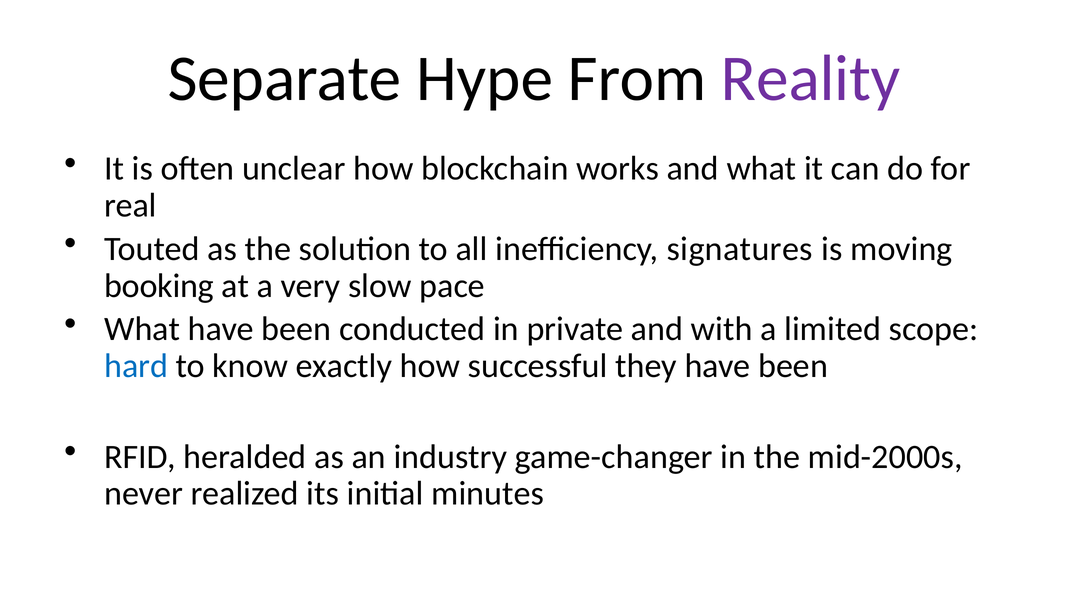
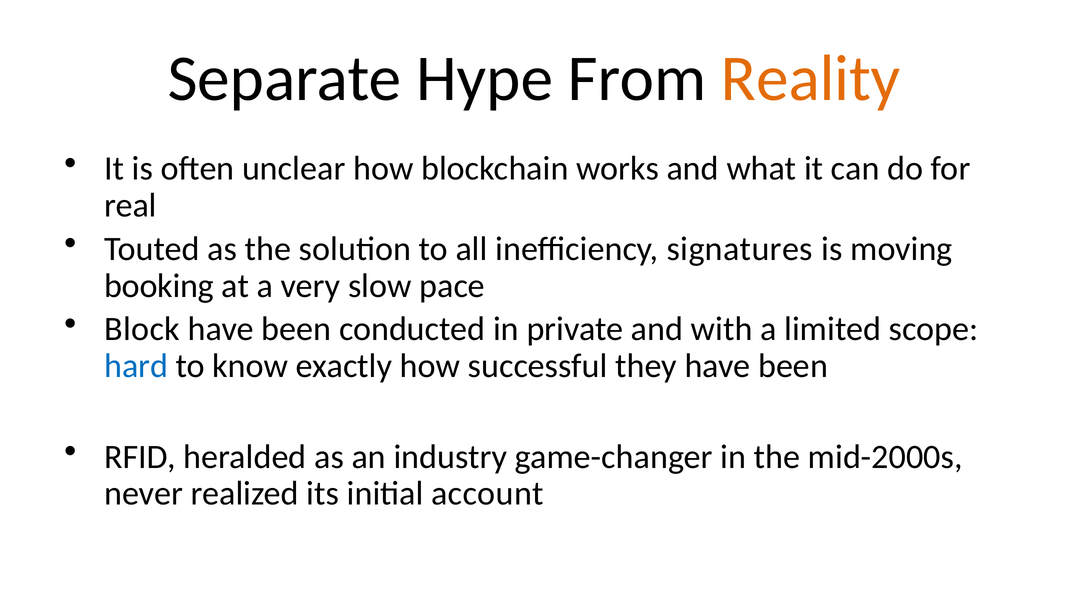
Reality colour: purple -> orange
What at (142, 329): What -> Block
minutes: minutes -> account
